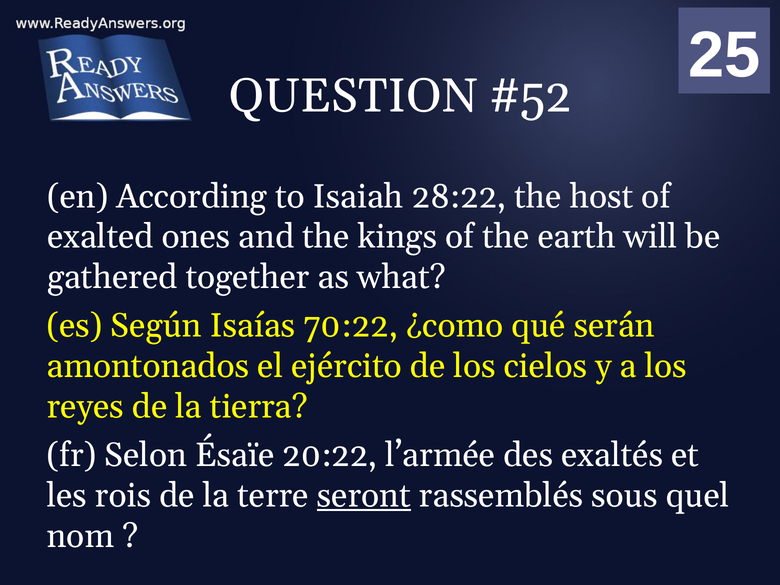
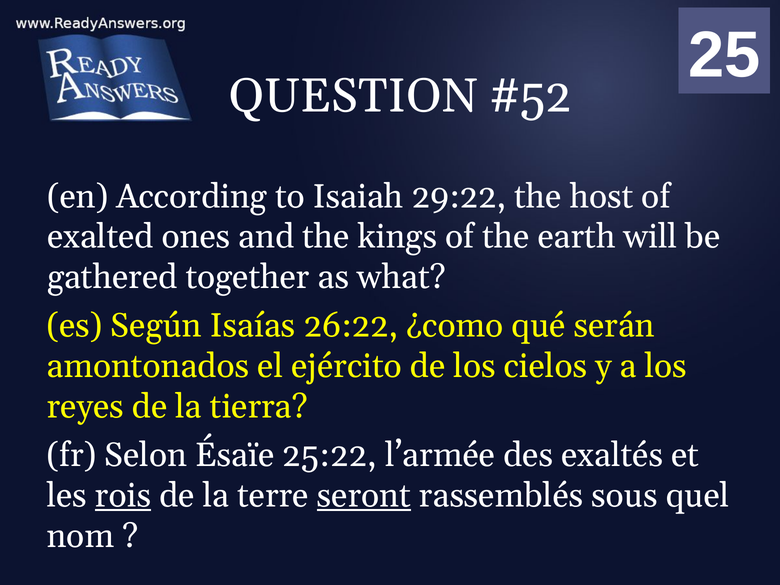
28:22: 28:22 -> 29:22
70:22: 70:22 -> 26:22
20:22: 20:22 -> 25:22
rois underline: none -> present
